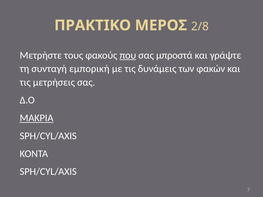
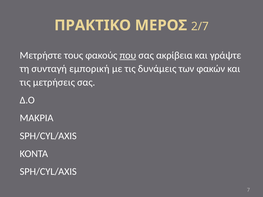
2/8: 2/8 -> 2/7
μπροστά: μπροστά -> ακρίβεια
ΜΑΚΡΙΑ underline: present -> none
